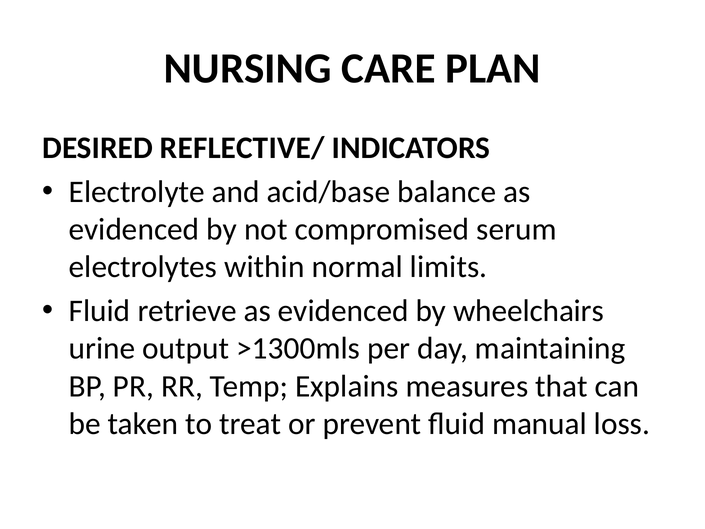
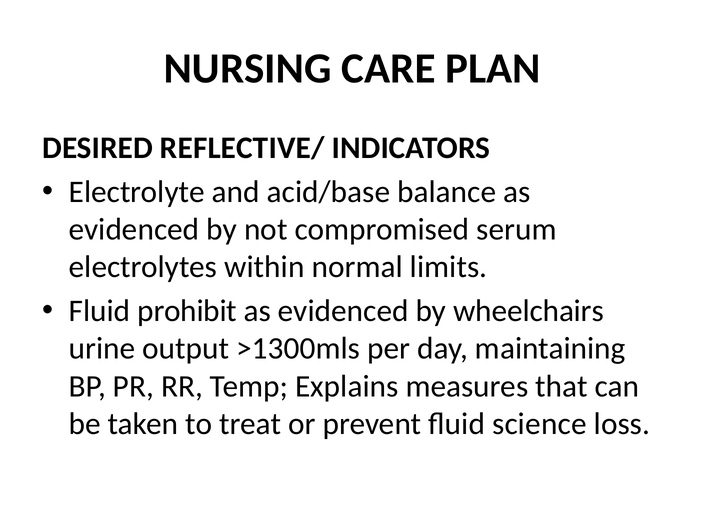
retrieve: retrieve -> prohibit
manual: manual -> science
